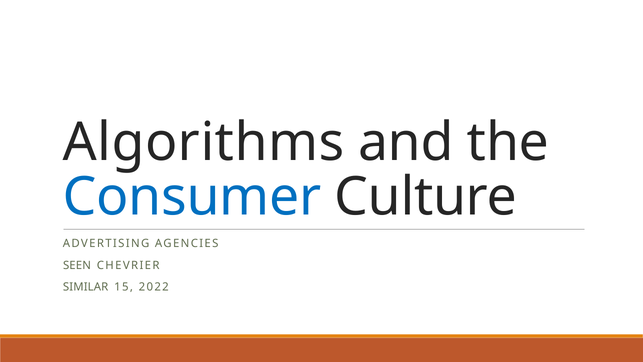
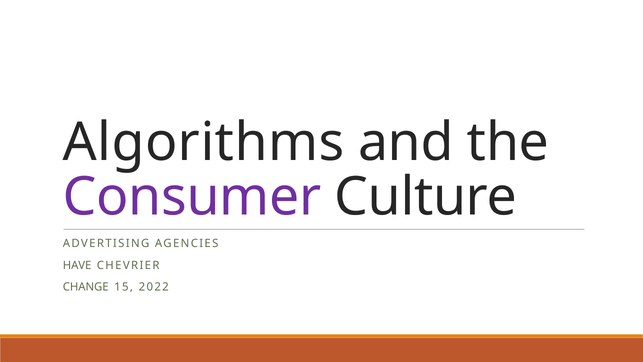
Consumer colour: blue -> purple
SEEN: SEEN -> HAVE
SIMILAR: SIMILAR -> CHANGE
